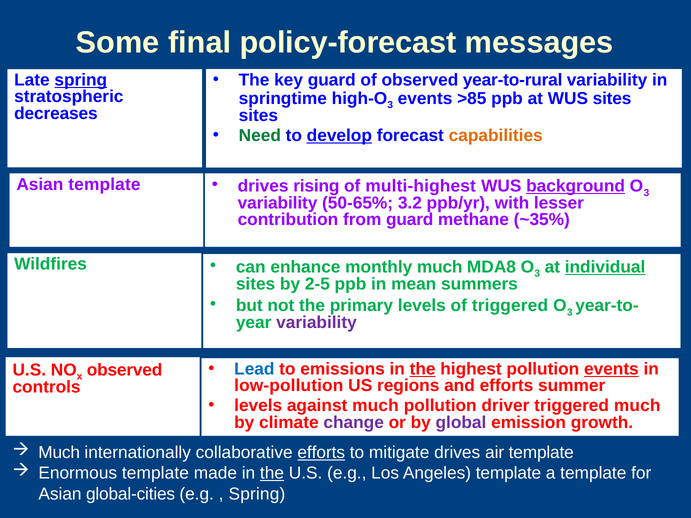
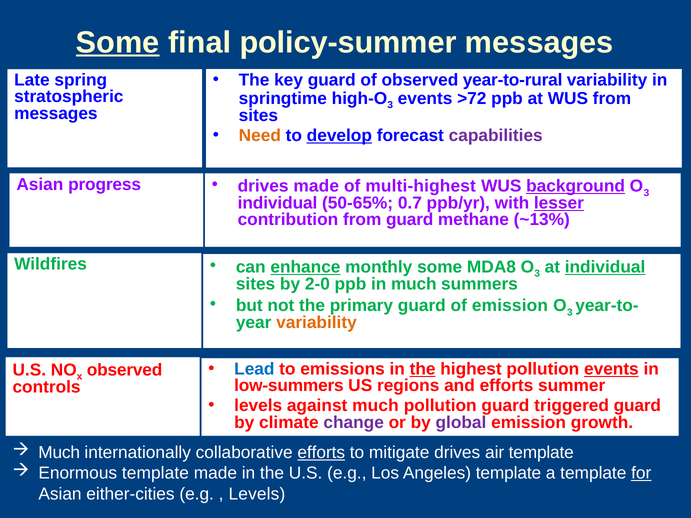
Some at (118, 42) underline: none -> present
policy-forecast: policy-forecast -> policy-summer
spring at (81, 80) underline: present -> none
>85: >85 -> >72
WUS sites: sites -> from
decreases at (56, 113): decreases -> messages
Need colour: green -> orange
capabilities colour: orange -> purple
drives rising: rising -> made
Asian template: template -> progress
variability at (278, 203): variability -> individual
3.2: 3.2 -> 0.7
lesser underline: none -> present
~35%: ~35% -> ~13%
enhance underline: none -> present
monthly much: much -> some
2-5: 2-5 -> 2-0
in mean: mean -> much
primary levels: levels -> guard
of triggered: triggered -> emission
variability at (316, 323) colour: purple -> orange
low-pollution: low-pollution -> low-summers
pollution driver: driver -> guard
triggered much: much -> guard
the at (272, 473) underline: present -> none
for underline: none -> present
global-cities: global-cities -> either-cities
Spring at (257, 494): Spring -> Levels
